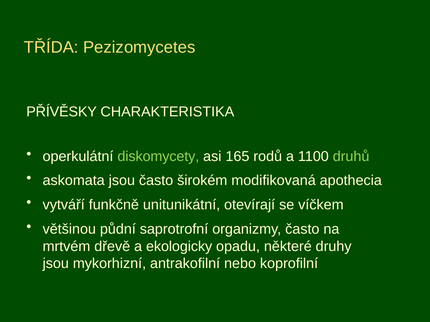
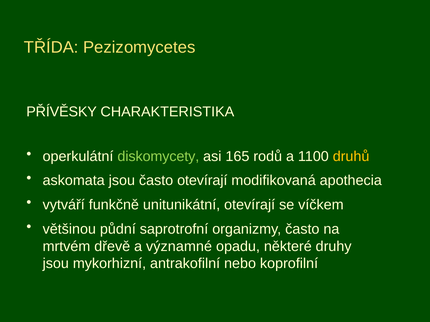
druhů colour: light green -> yellow
často širokém: širokém -> otevírají
ekologicky: ekologicky -> významné
